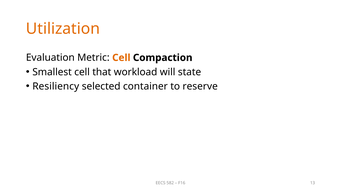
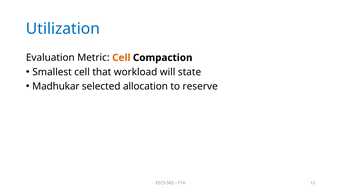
Utilization colour: orange -> blue
Resiliency: Resiliency -> Madhukar
container: container -> allocation
